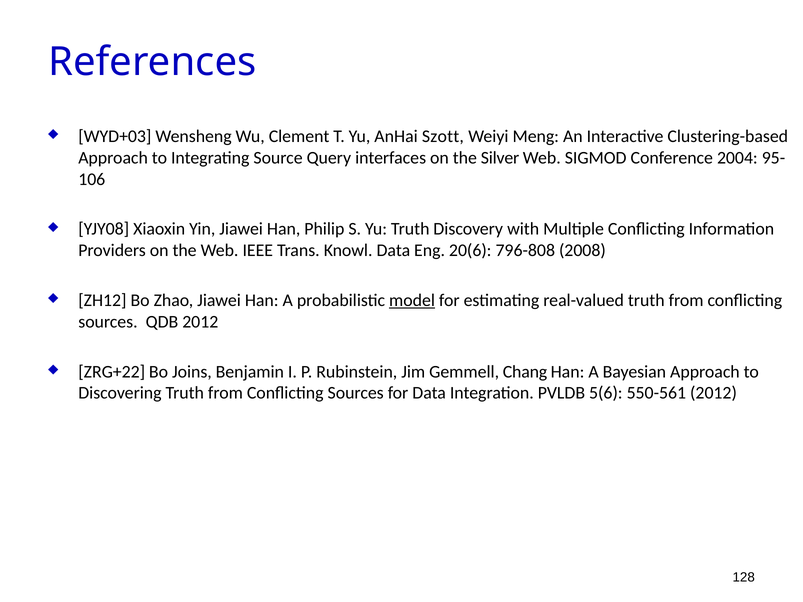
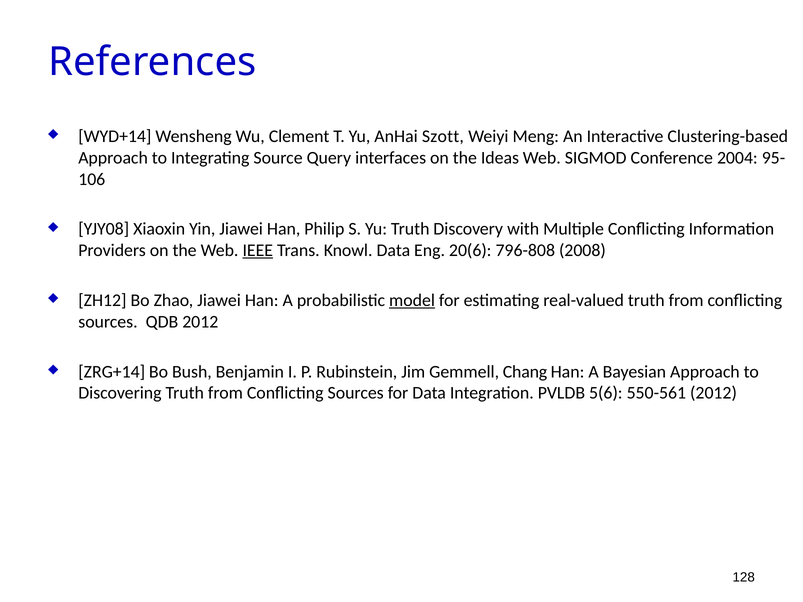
WYD+03: WYD+03 -> WYD+14
Silver: Silver -> Ideas
IEEE underline: none -> present
ZRG+22: ZRG+22 -> ZRG+14
Joins: Joins -> Bush
